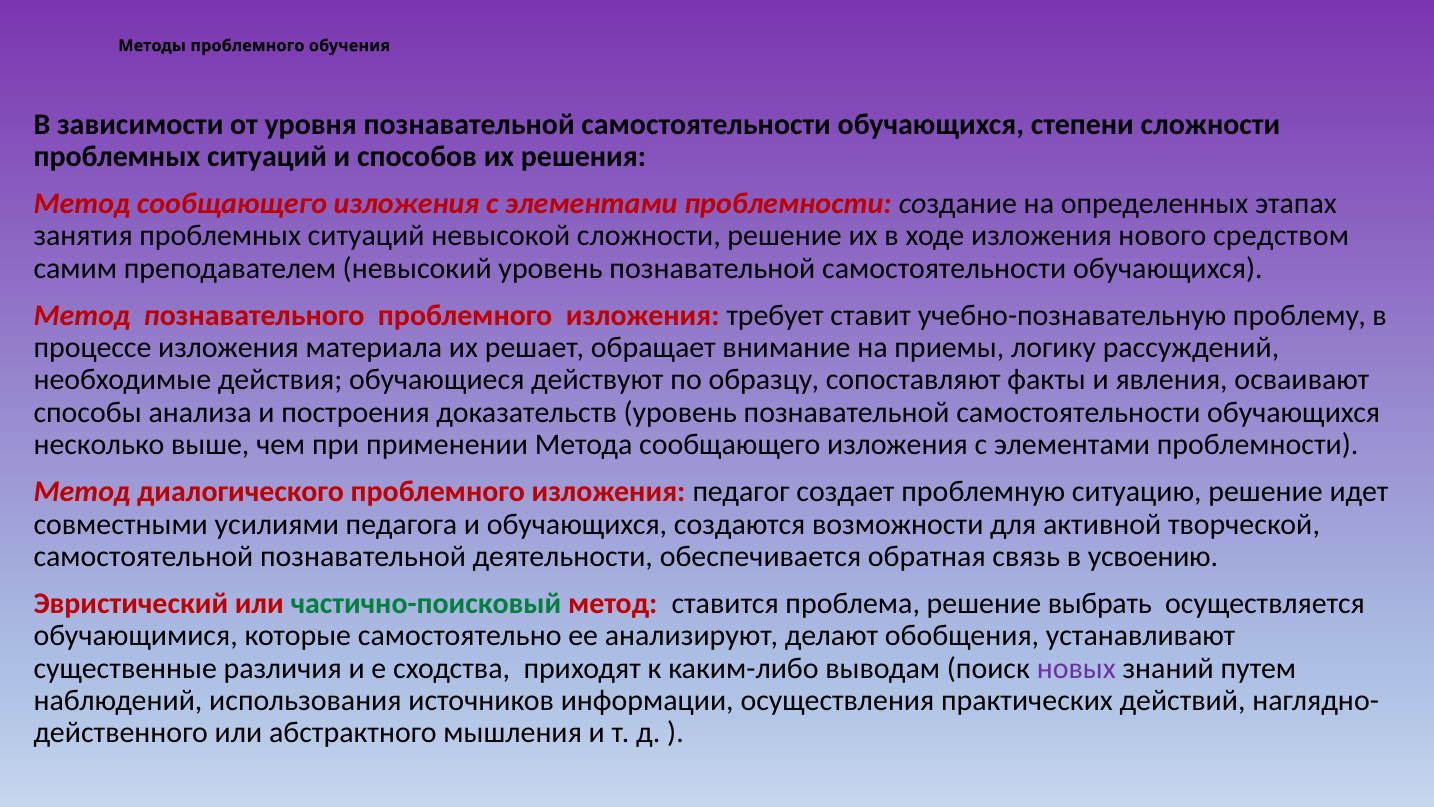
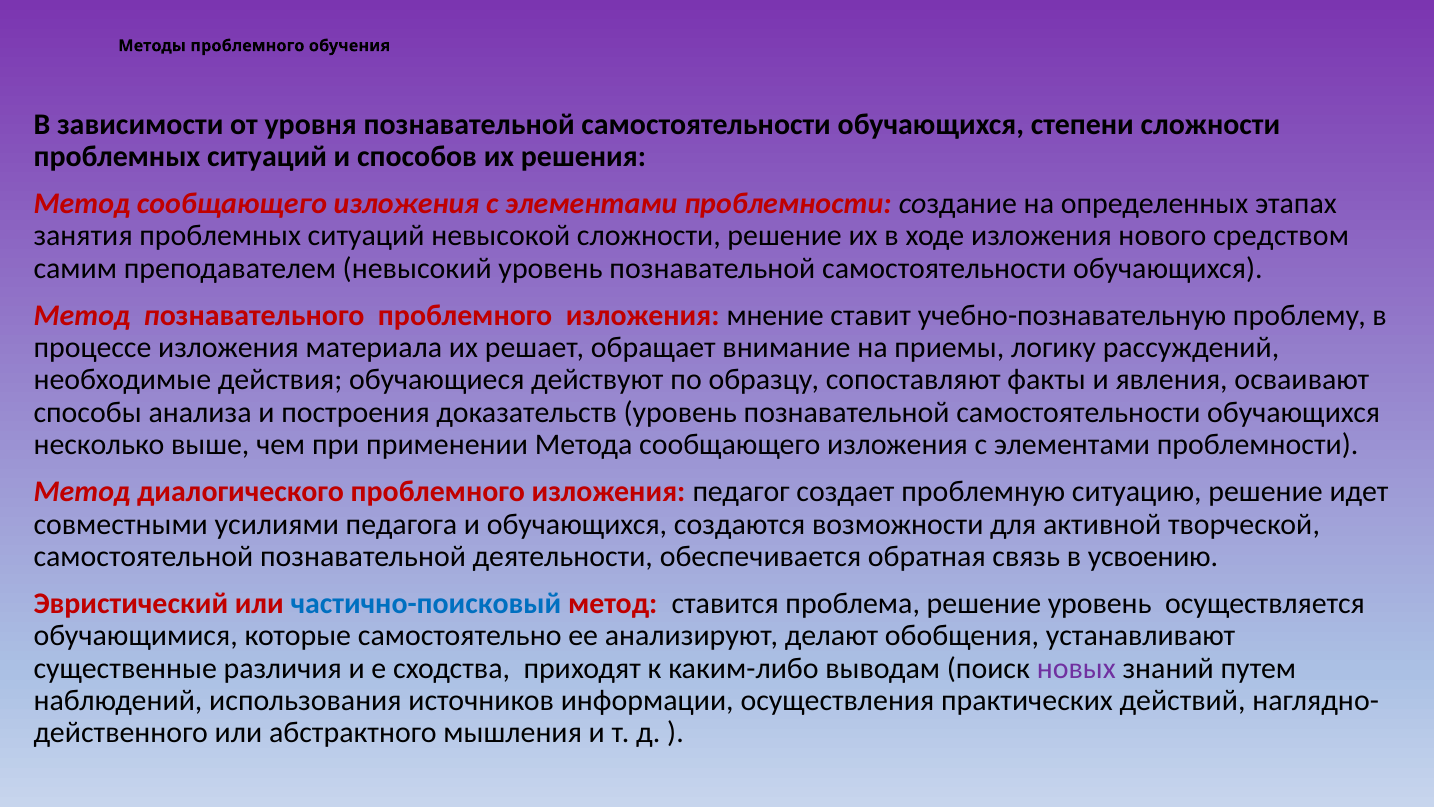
требует: требует -> мнение
частично-поисковый colour: green -> blue
решение выбрать: выбрать -> уровень
